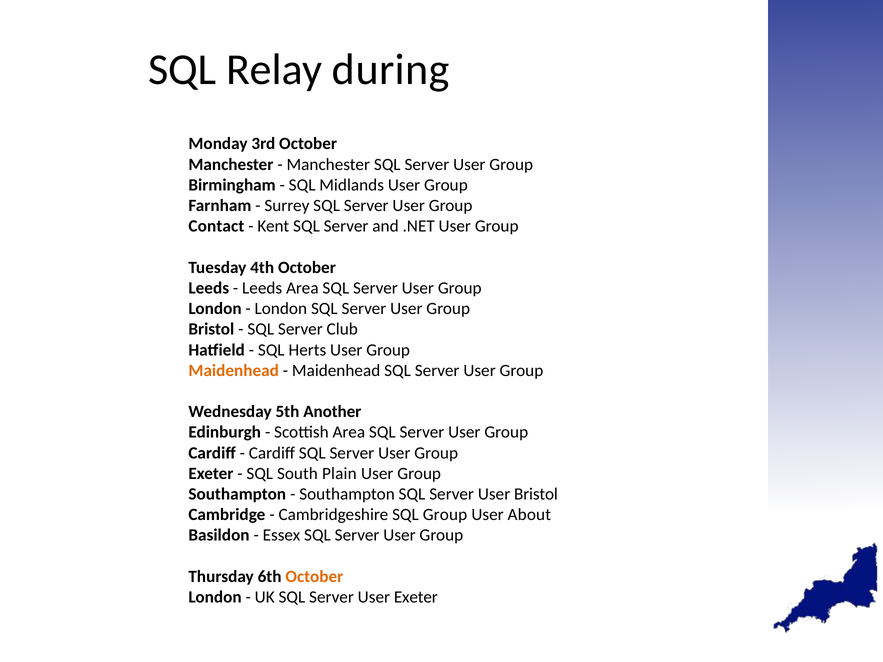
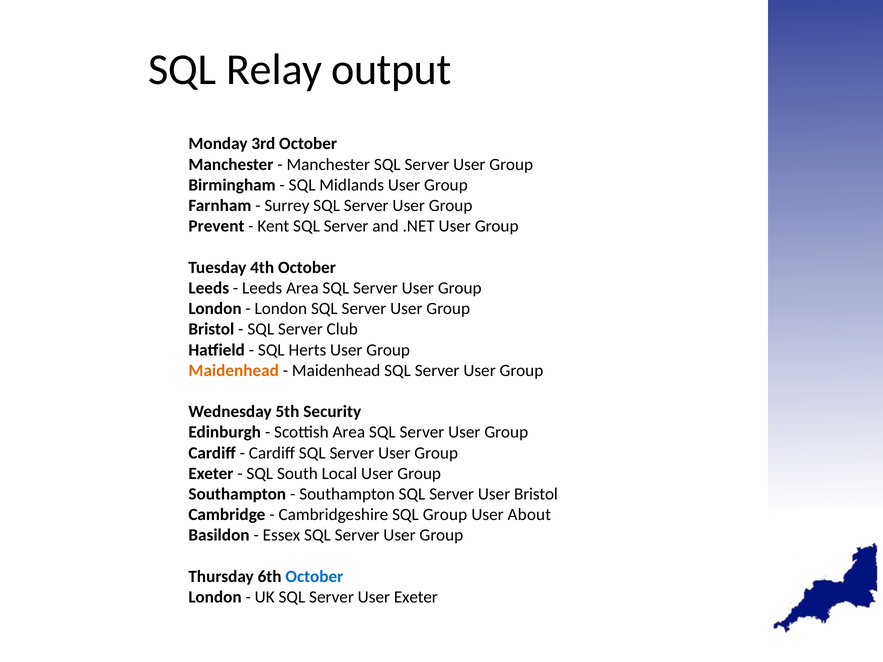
during: during -> output
Contact: Contact -> Prevent
Another: Another -> Security
Plain: Plain -> Local
October at (314, 577) colour: orange -> blue
